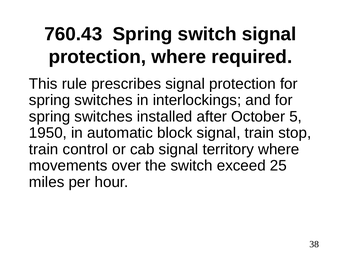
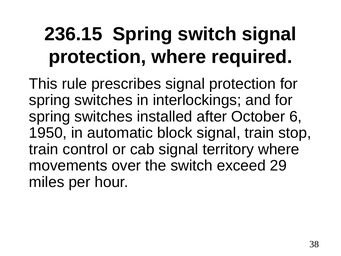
760.43: 760.43 -> 236.15
5: 5 -> 6
25: 25 -> 29
